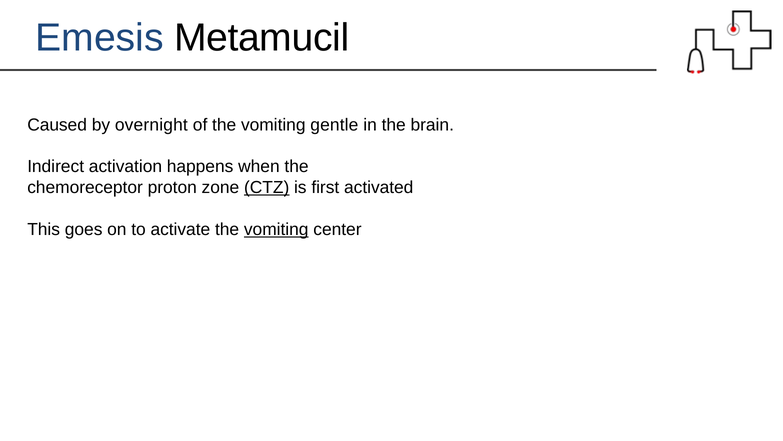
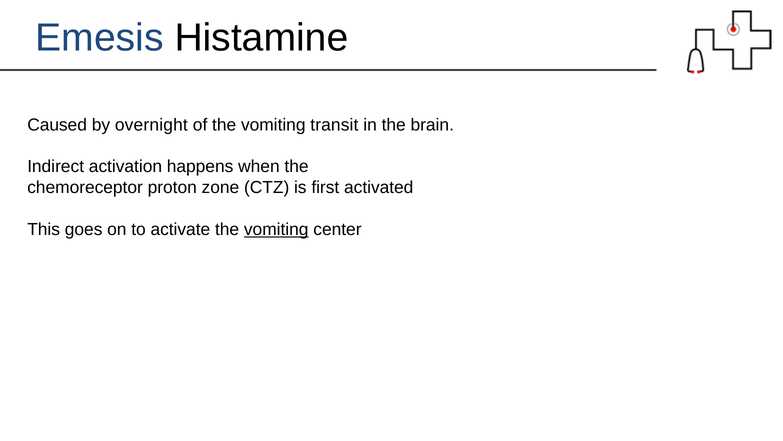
Metamucil: Metamucil -> Histamine
gentle: gentle -> transit
CTZ underline: present -> none
